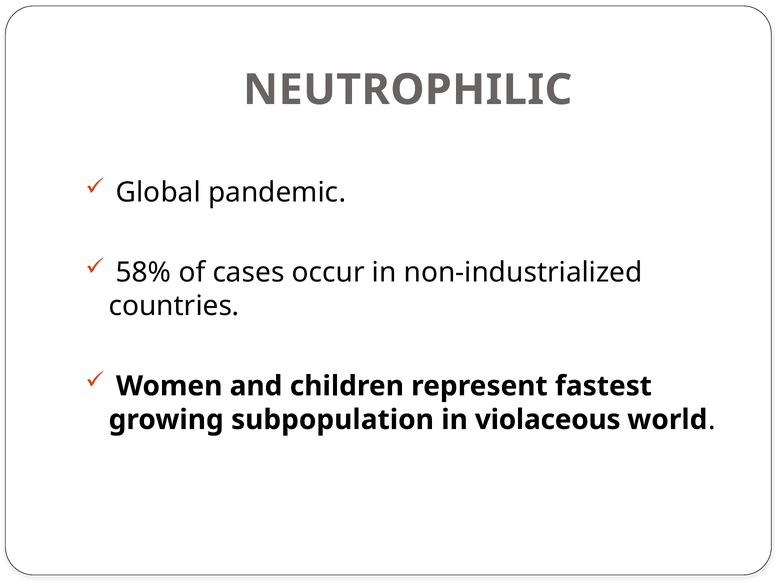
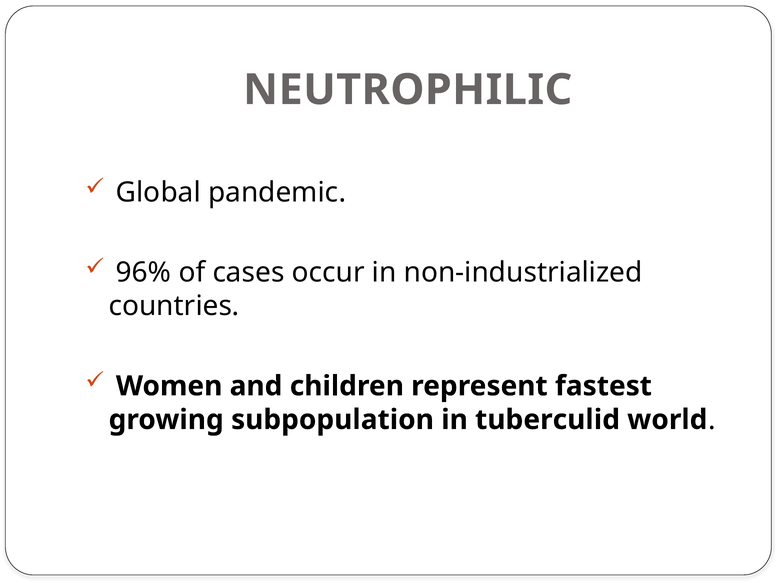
58%: 58% -> 96%
violaceous: violaceous -> tuberculid
